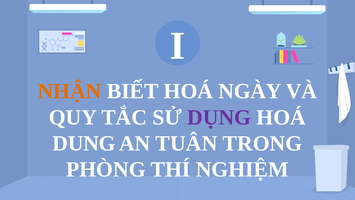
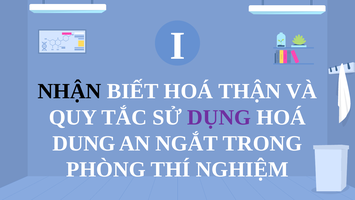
NHẬN colour: orange -> black
NGÀY: NGÀY -> THẬN
TUÂN: TUÂN -> NGẮT
